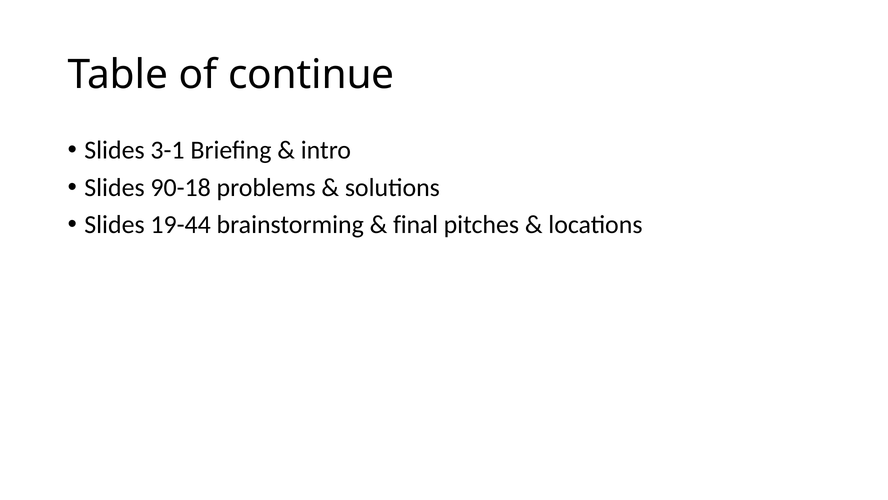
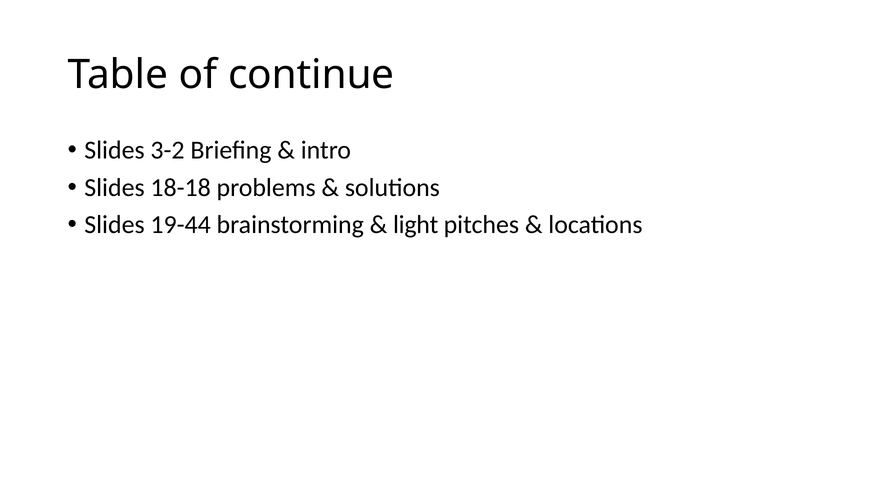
3-1: 3-1 -> 3-2
90-18: 90-18 -> 18-18
final: final -> light
